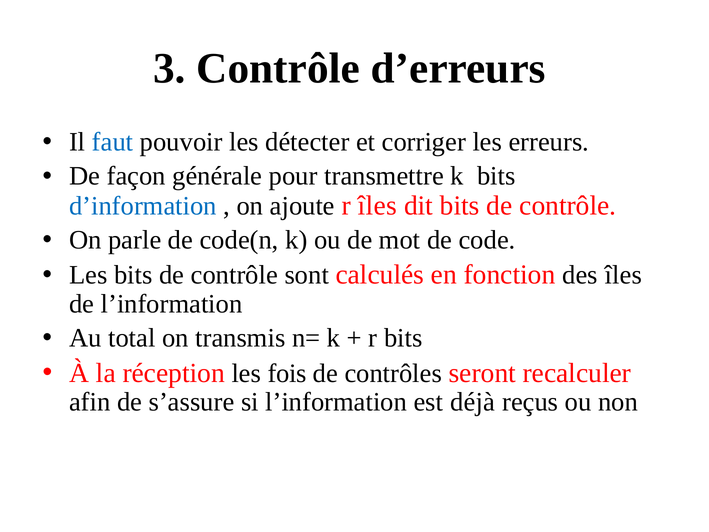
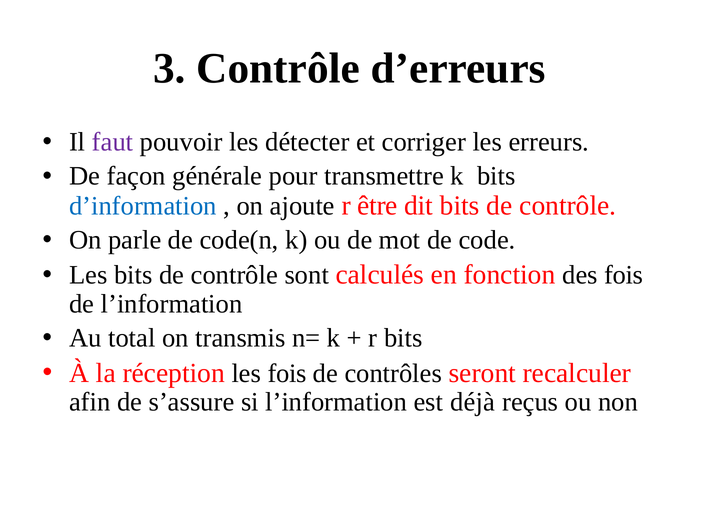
faut colour: blue -> purple
r îles: îles -> être
des îles: îles -> fois
